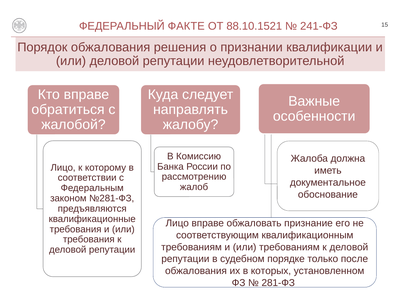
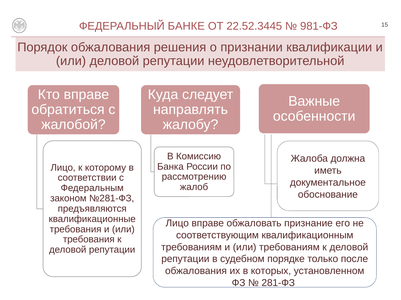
ФАКТЕ: ФАКТЕ -> БАНКЕ
88.10.1521: 88.10.1521 -> 22.52.3445
241-ФЗ: 241-ФЗ -> 981-ФЗ
